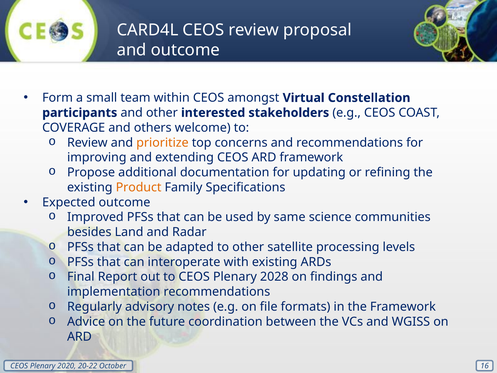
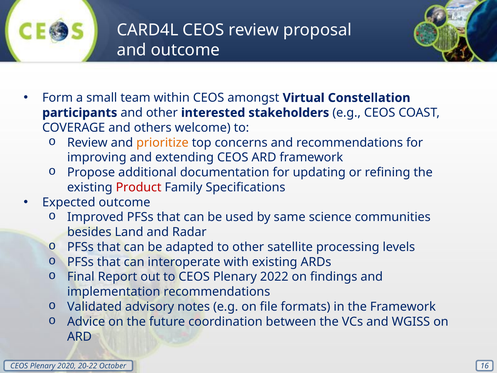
Product colour: orange -> red
2028: 2028 -> 2022
Regularly: Regularly -> Validated
